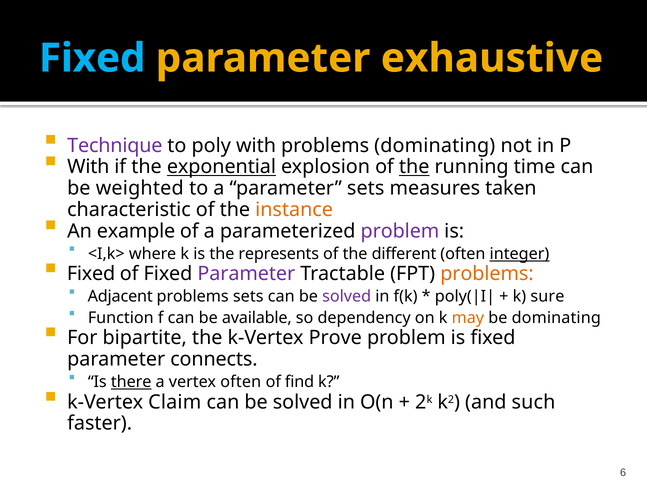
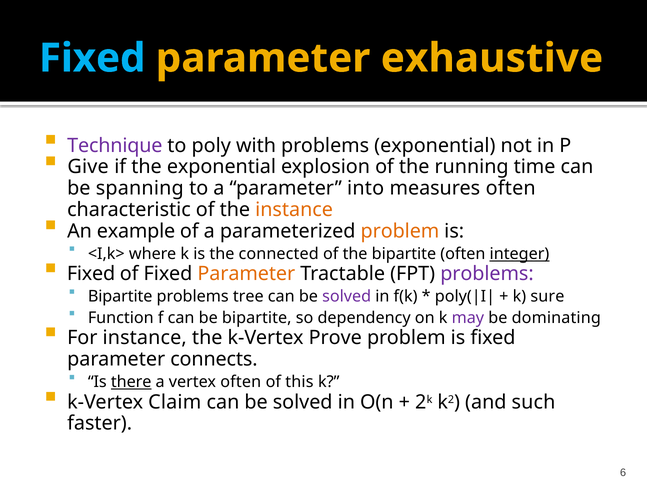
problems dominating: dominating -> exponential
With at (88, 167): With -> Give
exponential at (221, 167) underline: present -> none
the at (414, 167) underline: present -> none
weighted: weighted -> spanning
parameter sets: sets -> into
measures taken: taken -> often
problem at (400, 231) colour: purple -> orange
represents: represents -> connected
the different: different -> bipartite
Parameter at (246, 273) colour: purple -> orange
problems at (487, 273) colour: orange -> purple
Adjacent at (120, 296): Adjacent -> Bipartite
problems sets: sets -> tree
be available: available -> bipartite
may colour: orange -> purple
For bipartite: bipartite -> instance
find: find -> this
